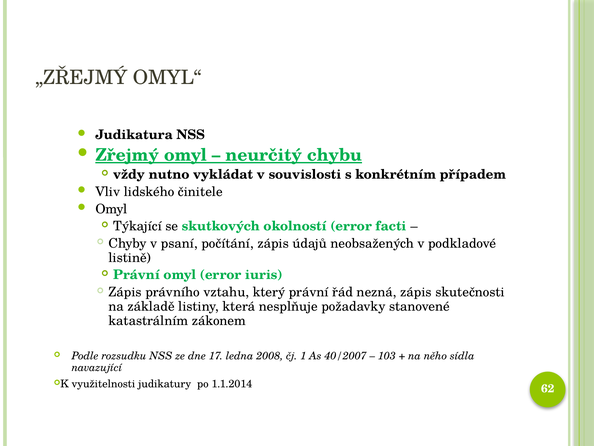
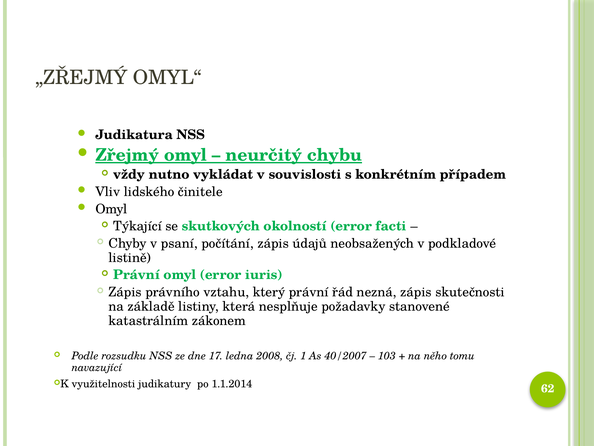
sídla: sídla -> tomu
